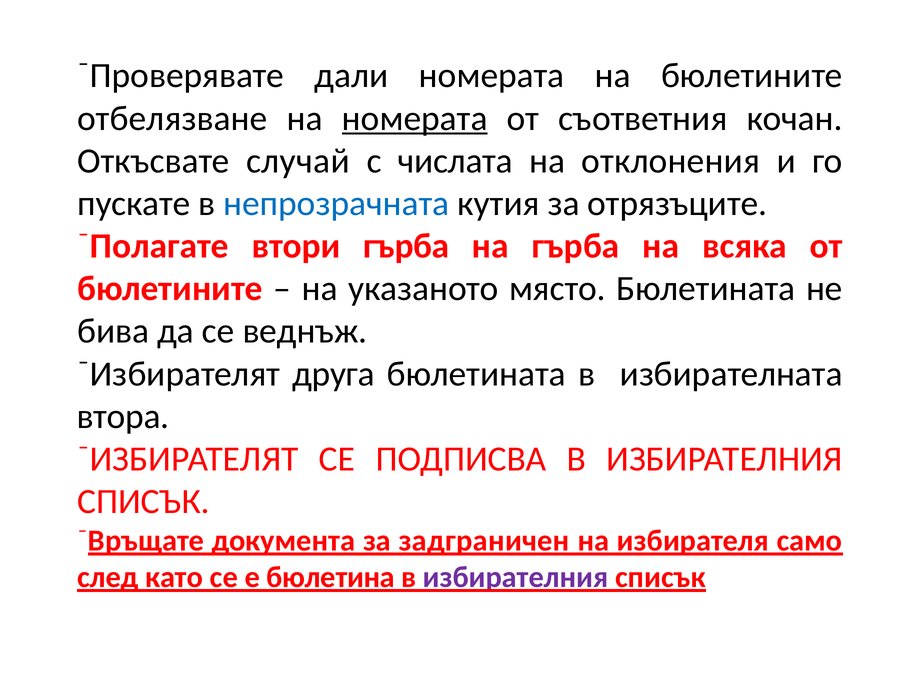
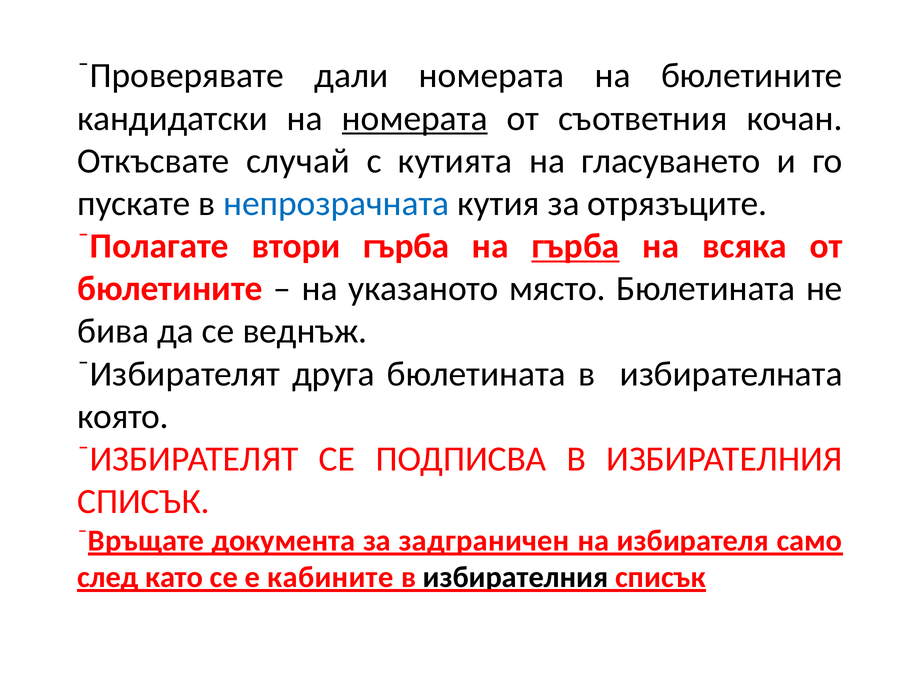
отбелязване: отбелязване -> кандидатски
числата: числата -> кутията
отклонения: отклонения -> гласуването
гърба at (576, 246) underline: none -> present
втора: втора -> която
бюлетина: бюлетина -> кабините
избирателния at (516, 578) colour: purple -> black
